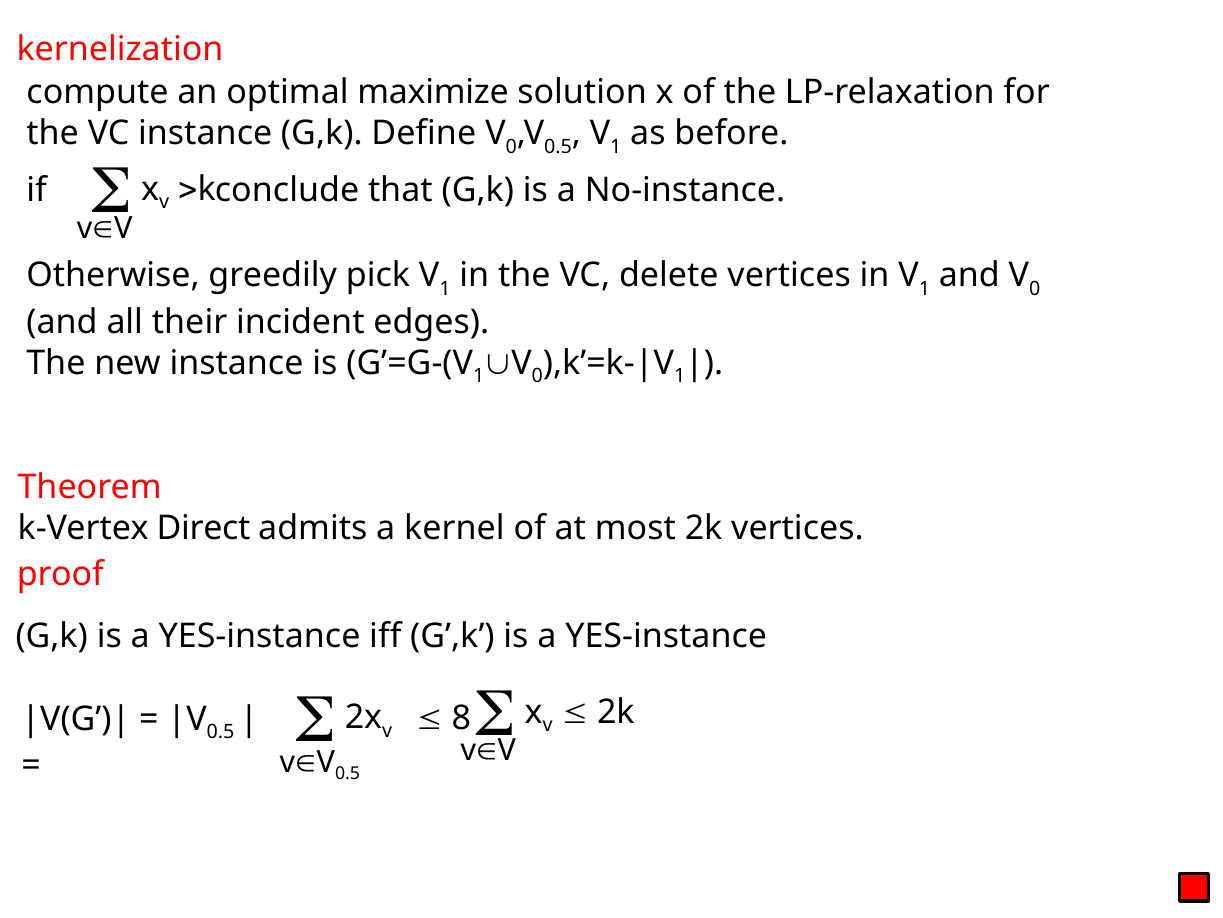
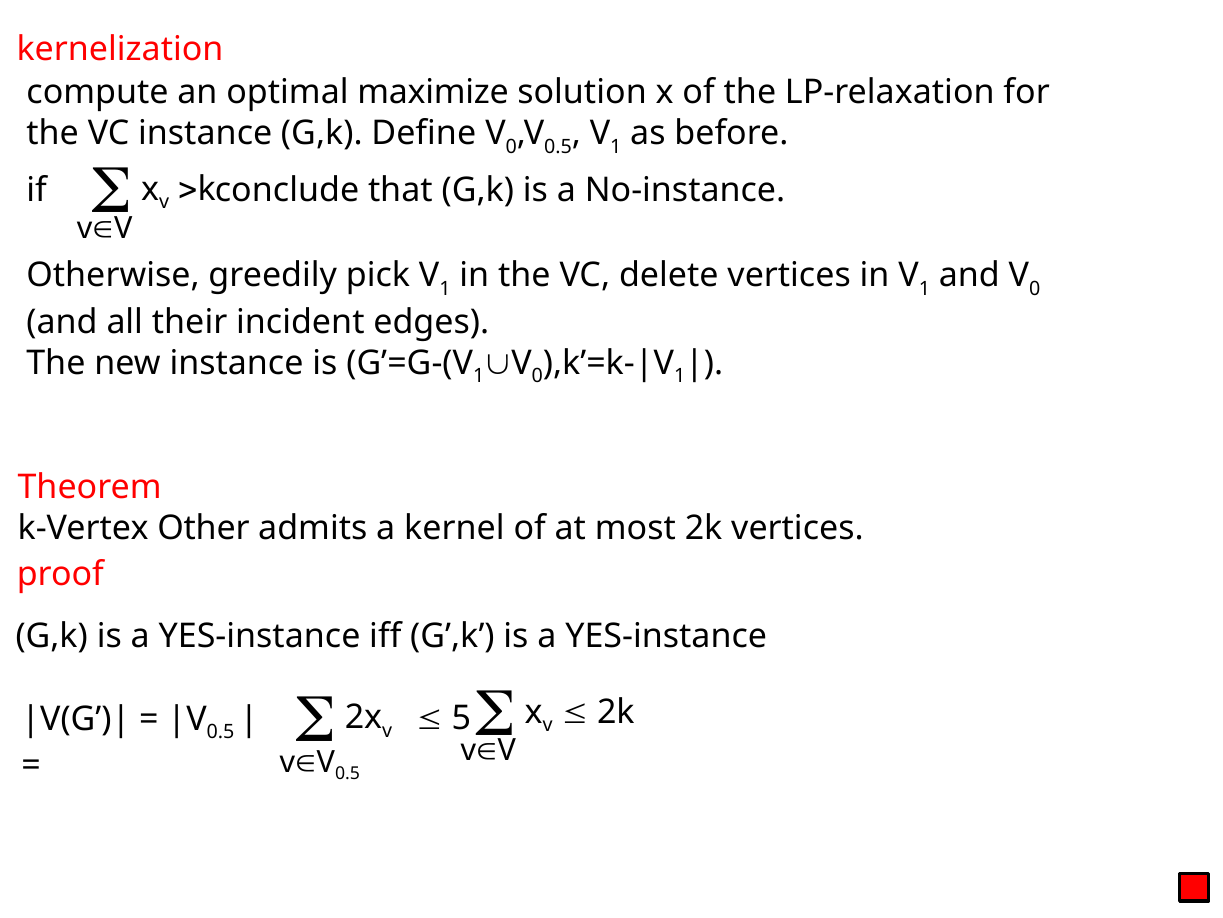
Direct: Direct -> Other
8: 8 -> 5
